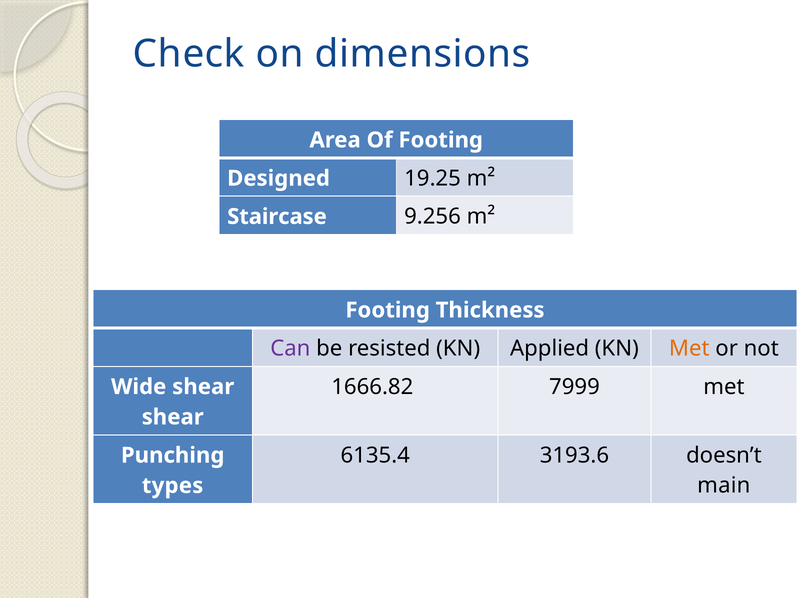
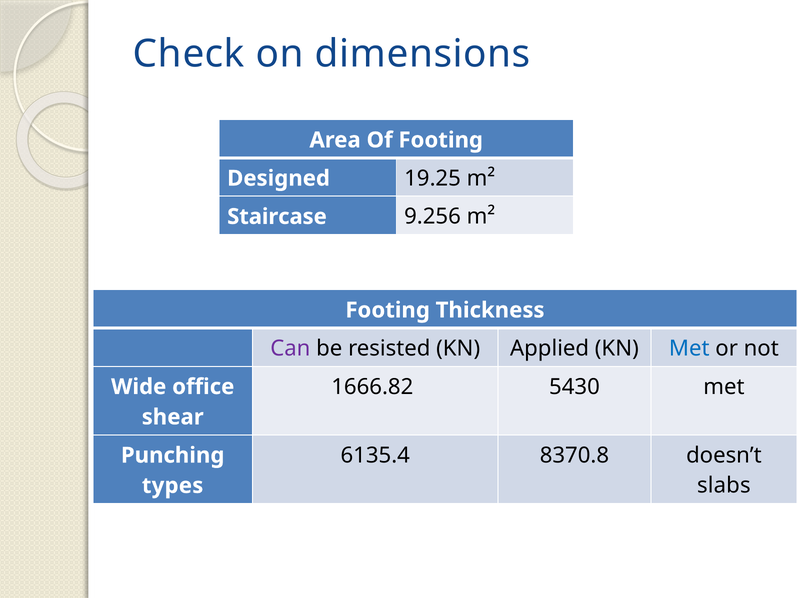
Met at (689, 348) colour: orange -> blue
7999: 7999 -> 5430
Wide shear: shear -> office
3193.6: 3193.6 -> 8370.8
main: main -> slabs
